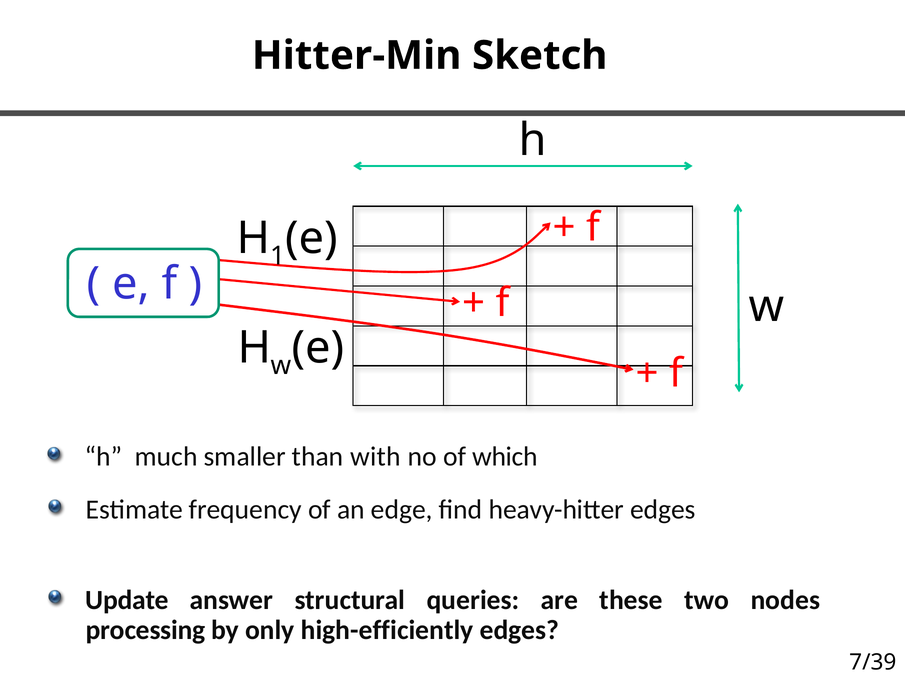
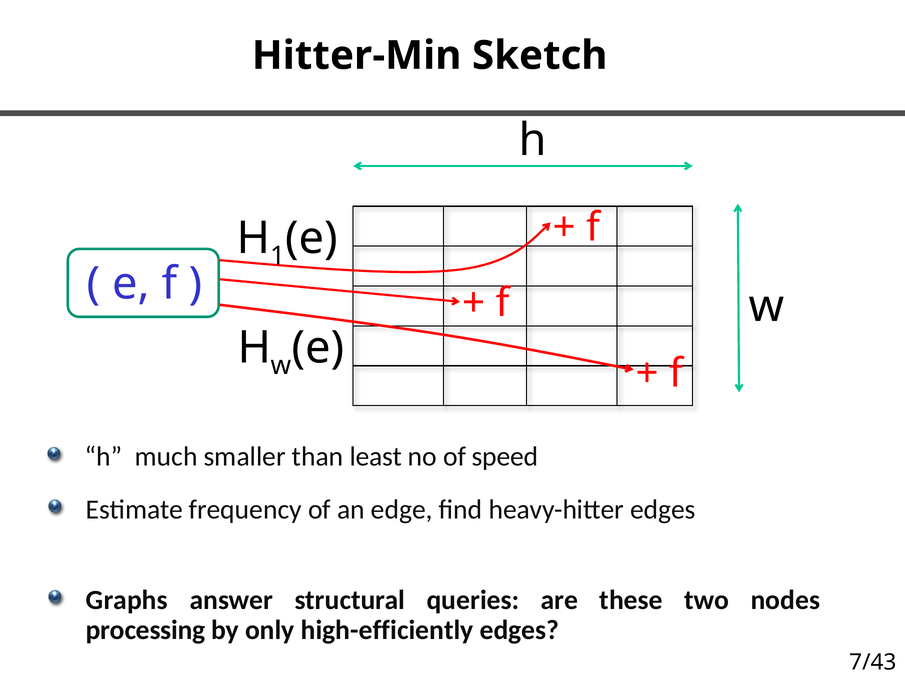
with: with -> least
which: which -> speed
Update: Update -> Graphs
7/39: 7/39 -> 7/43
